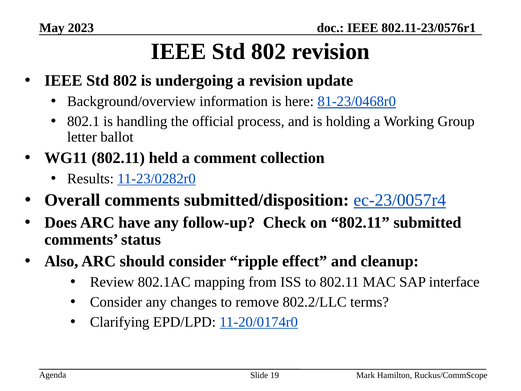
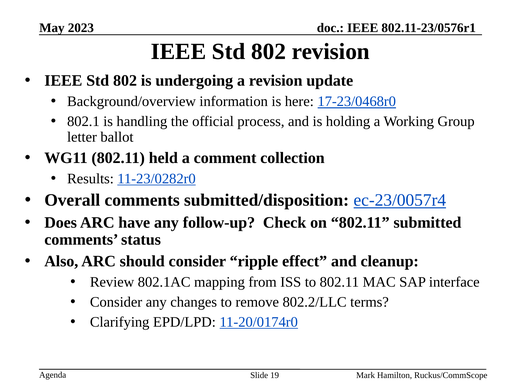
81-23/0468r0: 81-23/0468r0 -> 17-23/0468r0
